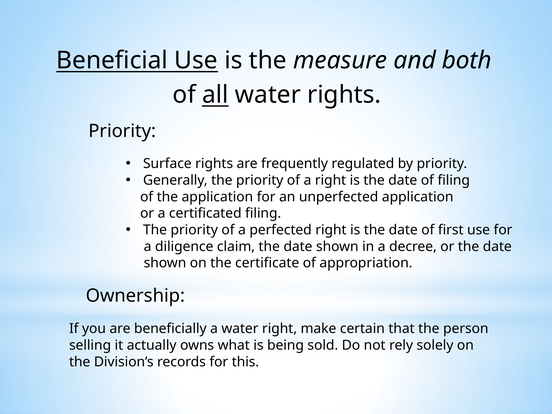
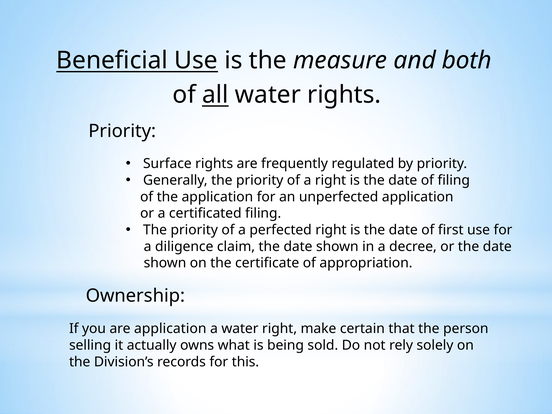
are beneficially: beneficially -> application
